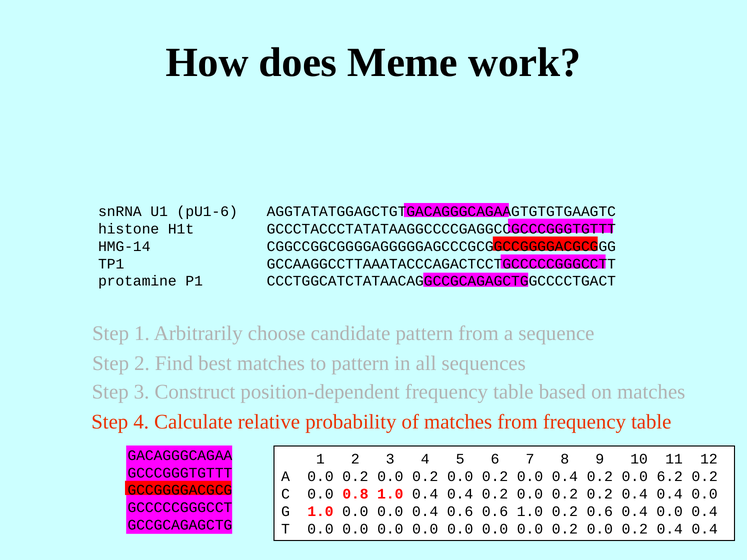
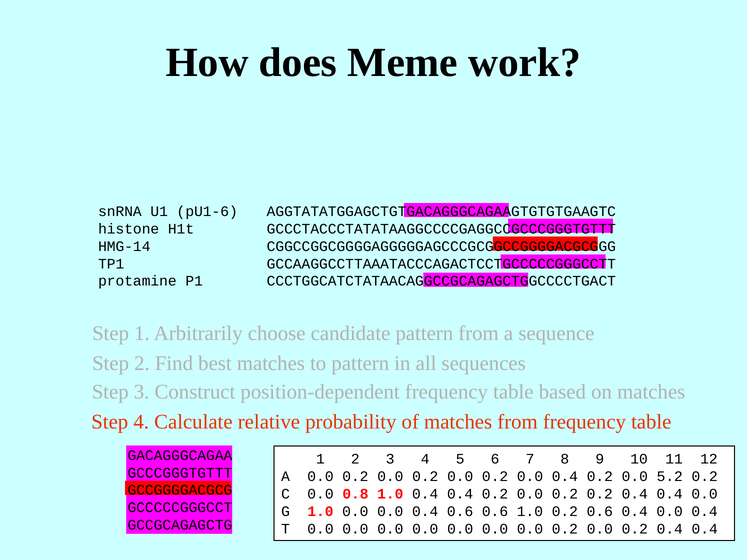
6.2: 6.2 -> 5.2
